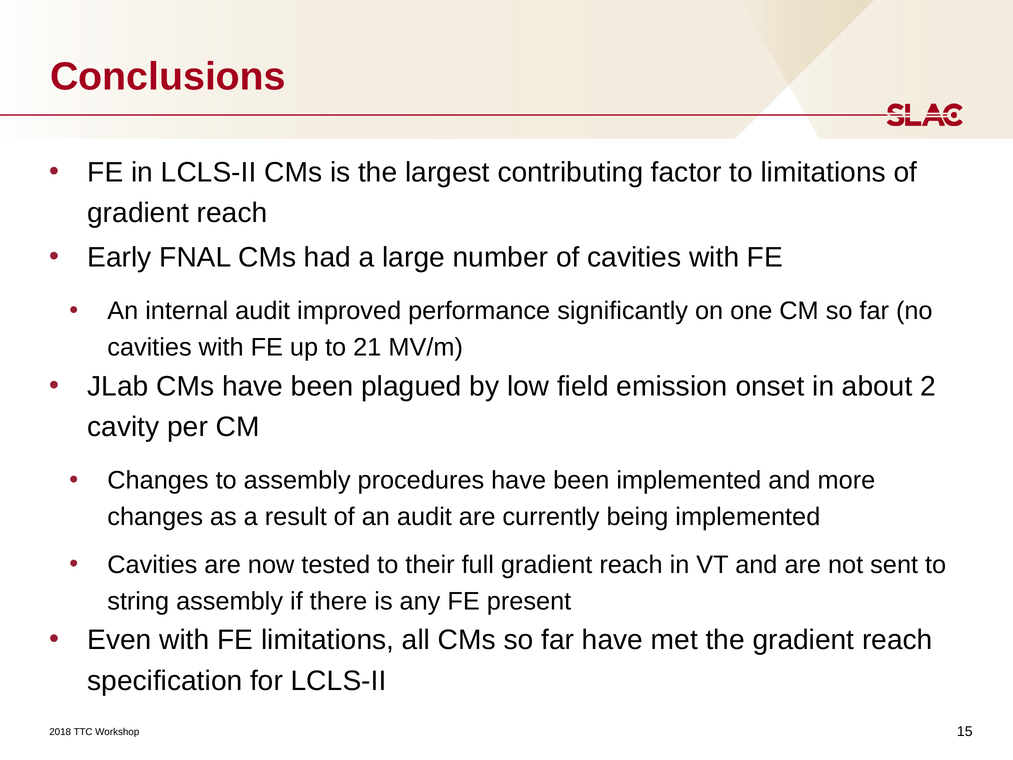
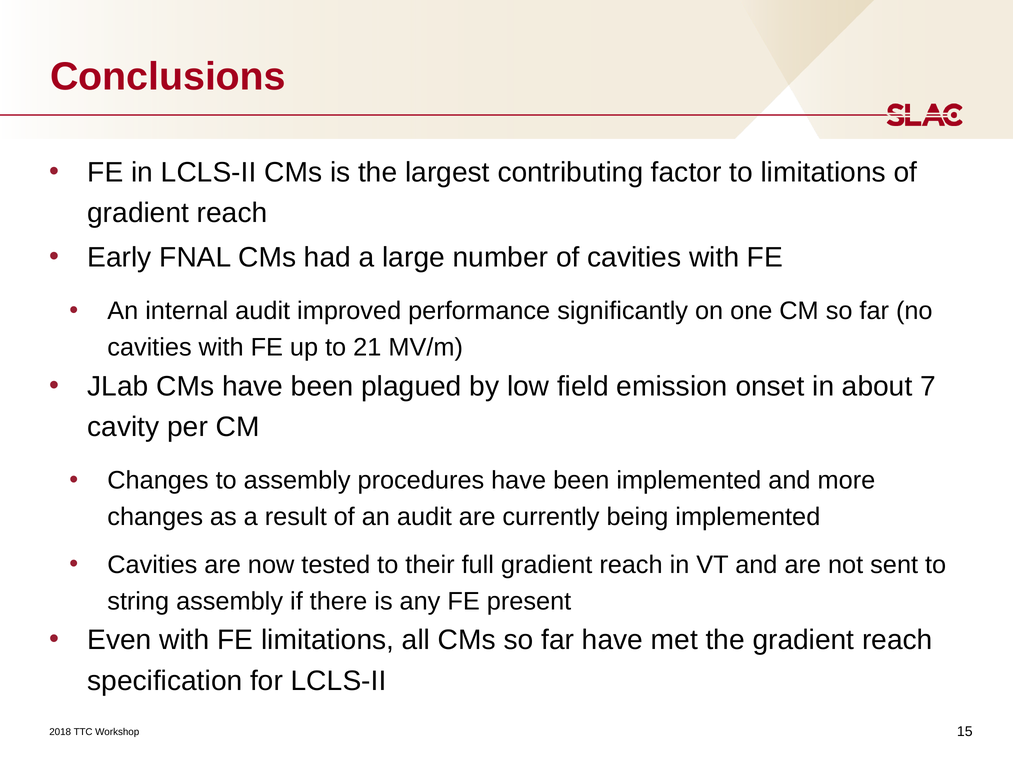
2: 2 -> 7
